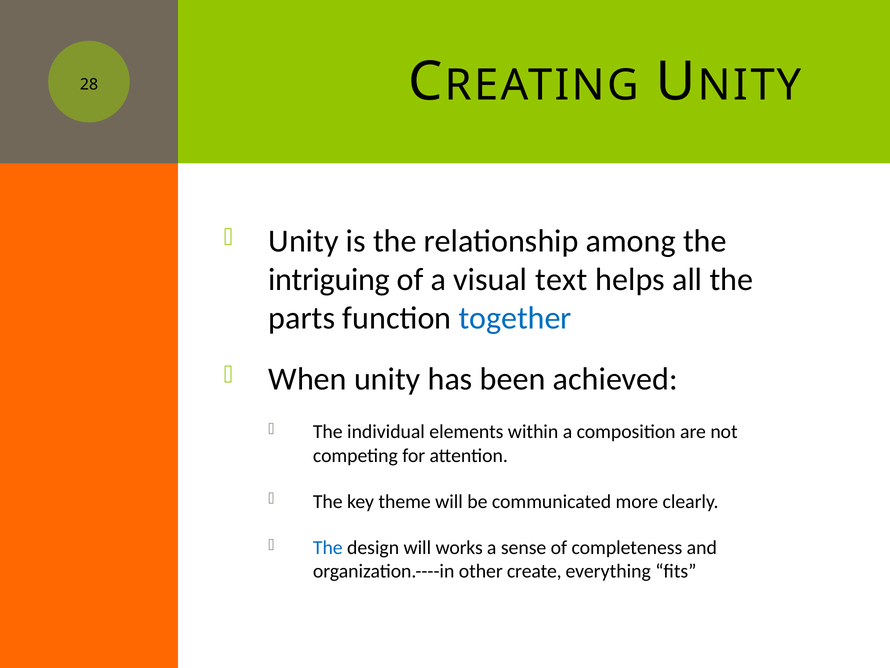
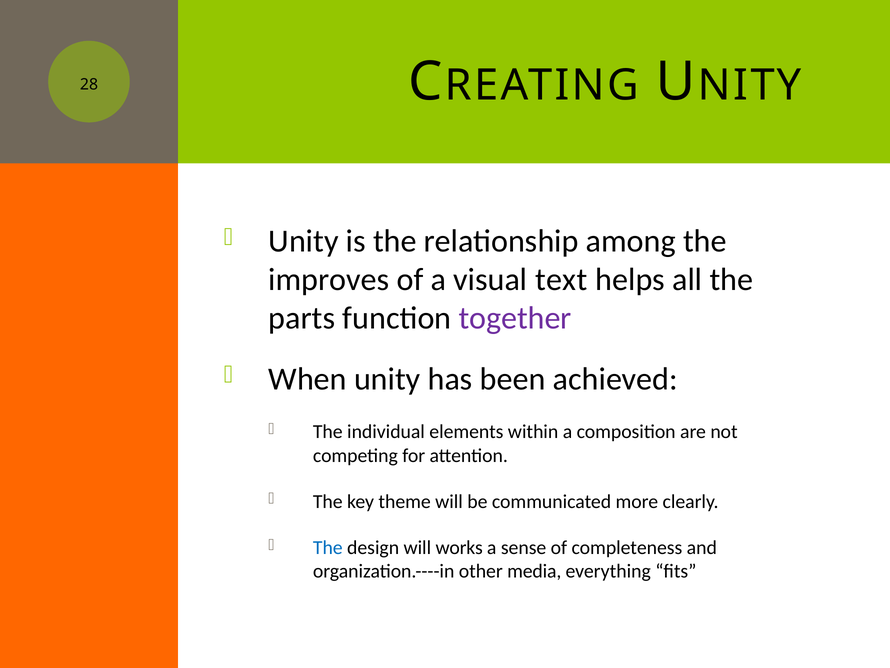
intriguing: intriguing -> improves
together colour: blue -> purple
create: create -> media
